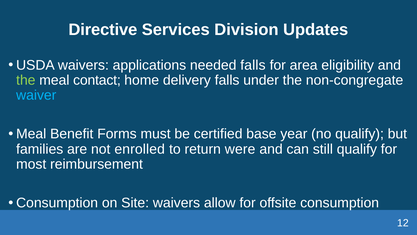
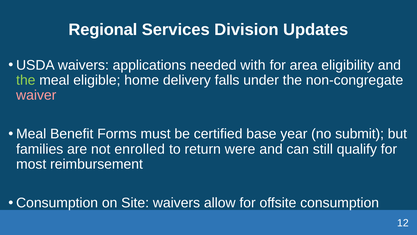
Directive: Directive -> Regional
needed falls: falls -> with
contact: contact -> eligible
waiver colour: light blue -> pink
no qualify: qualify -> submit
